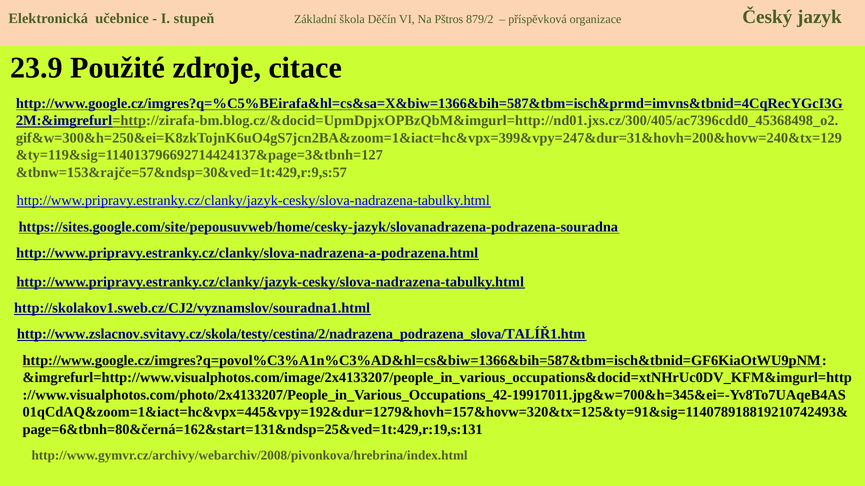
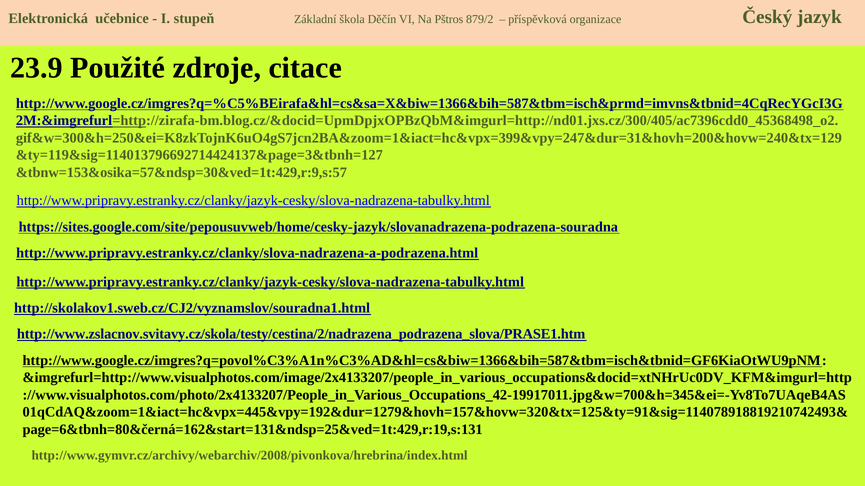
&tbnw=153&rajče=57&ndsp=30&ved=1t:429,r:9,s:57: &tbnw=153&rajče=57&ndsp=30&ved=1t:429,r:9,s:57 -> &tbnw=153&osika=57&ndsp=30&ved=1t:429,r:9,s:57
http://www.zslacnov.svitavy.cz/skola/testy/cestina/2/nadrazena_podrazena_slova/TALÍŘ1.htm: http://www.zslacnov.svitavy.cz/skola/testy/cestina/2/nadrazena_podrazena_slova/TALÍŘ1.htm -> http://www.zslacnov.svitavy.cz/skola/testy/cestina/2/nadrazena_podrazena_slova/PRASE1.htm
